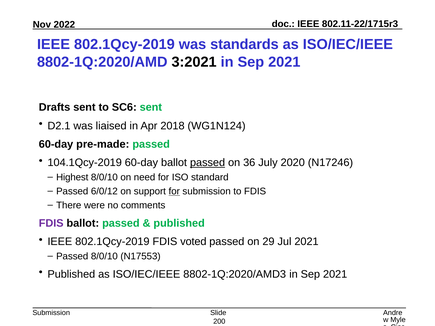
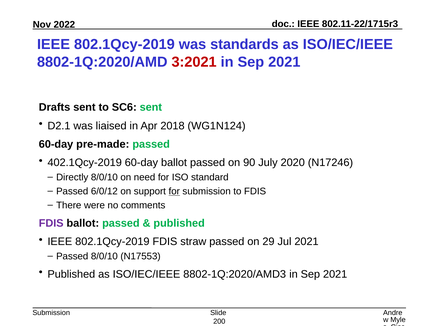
3:2021 colour: black -> red
104.1Qcy-2019: 104.1Qcy-2019 -> 402.1Qcy-2019
passed at (208, 163) underline: present -> none
36: 36 -> 90
Highest: Highest -> Directly
voted: voted -> straw
